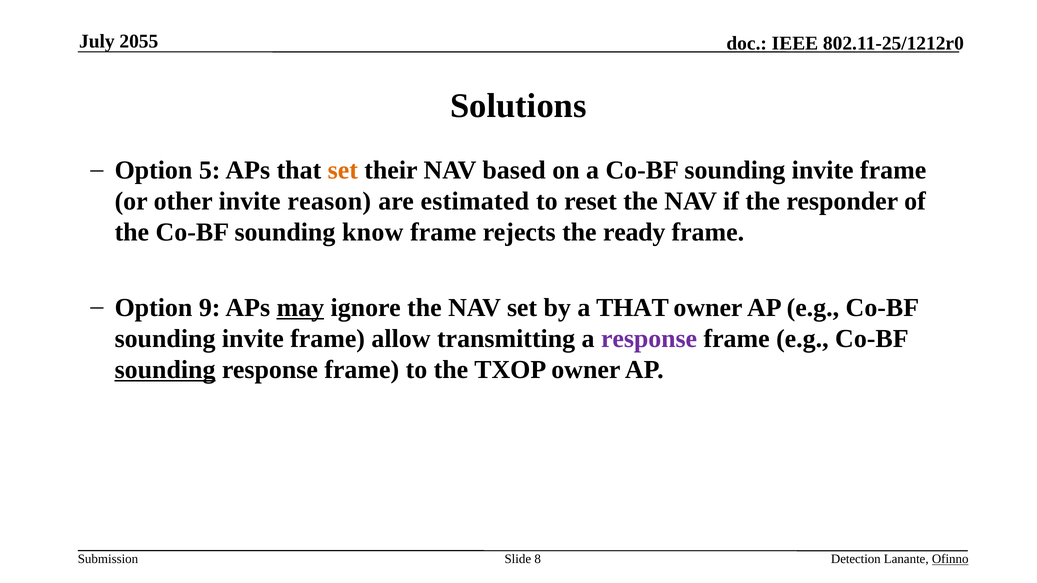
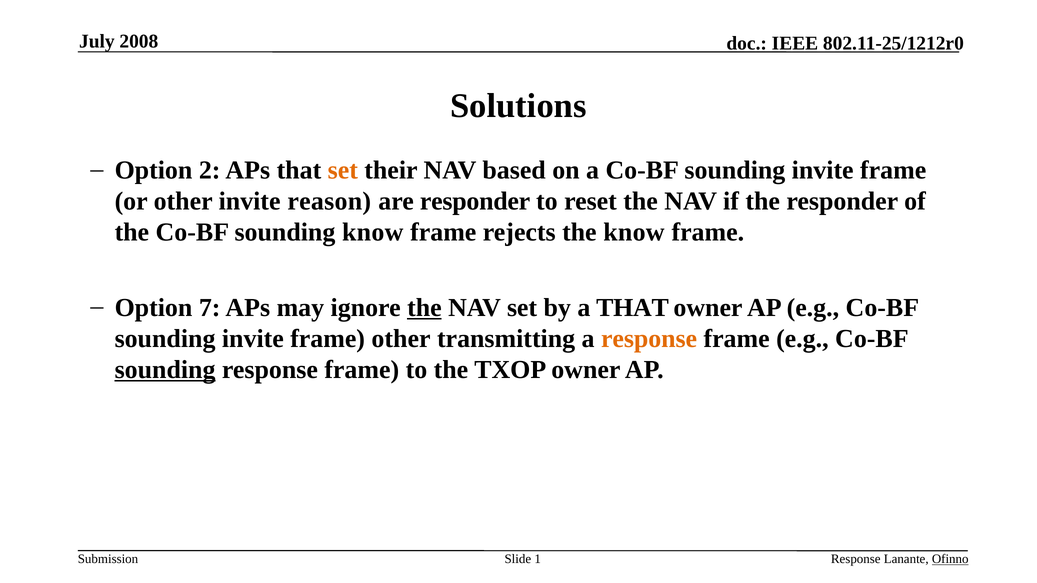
2055: 2055 -> 2008
5: 5 -> 2
are estimated: estimated -> responder
the ready: ready -> know
9: 9 -> 7
may underline: present -> none
the at (424, 308) underline: none -> present
frame allow: allow -> other
response at (649, 339) colour: purple -> orange
8: 8 -> 1
Detection at (856, 559): Detection -> Response
